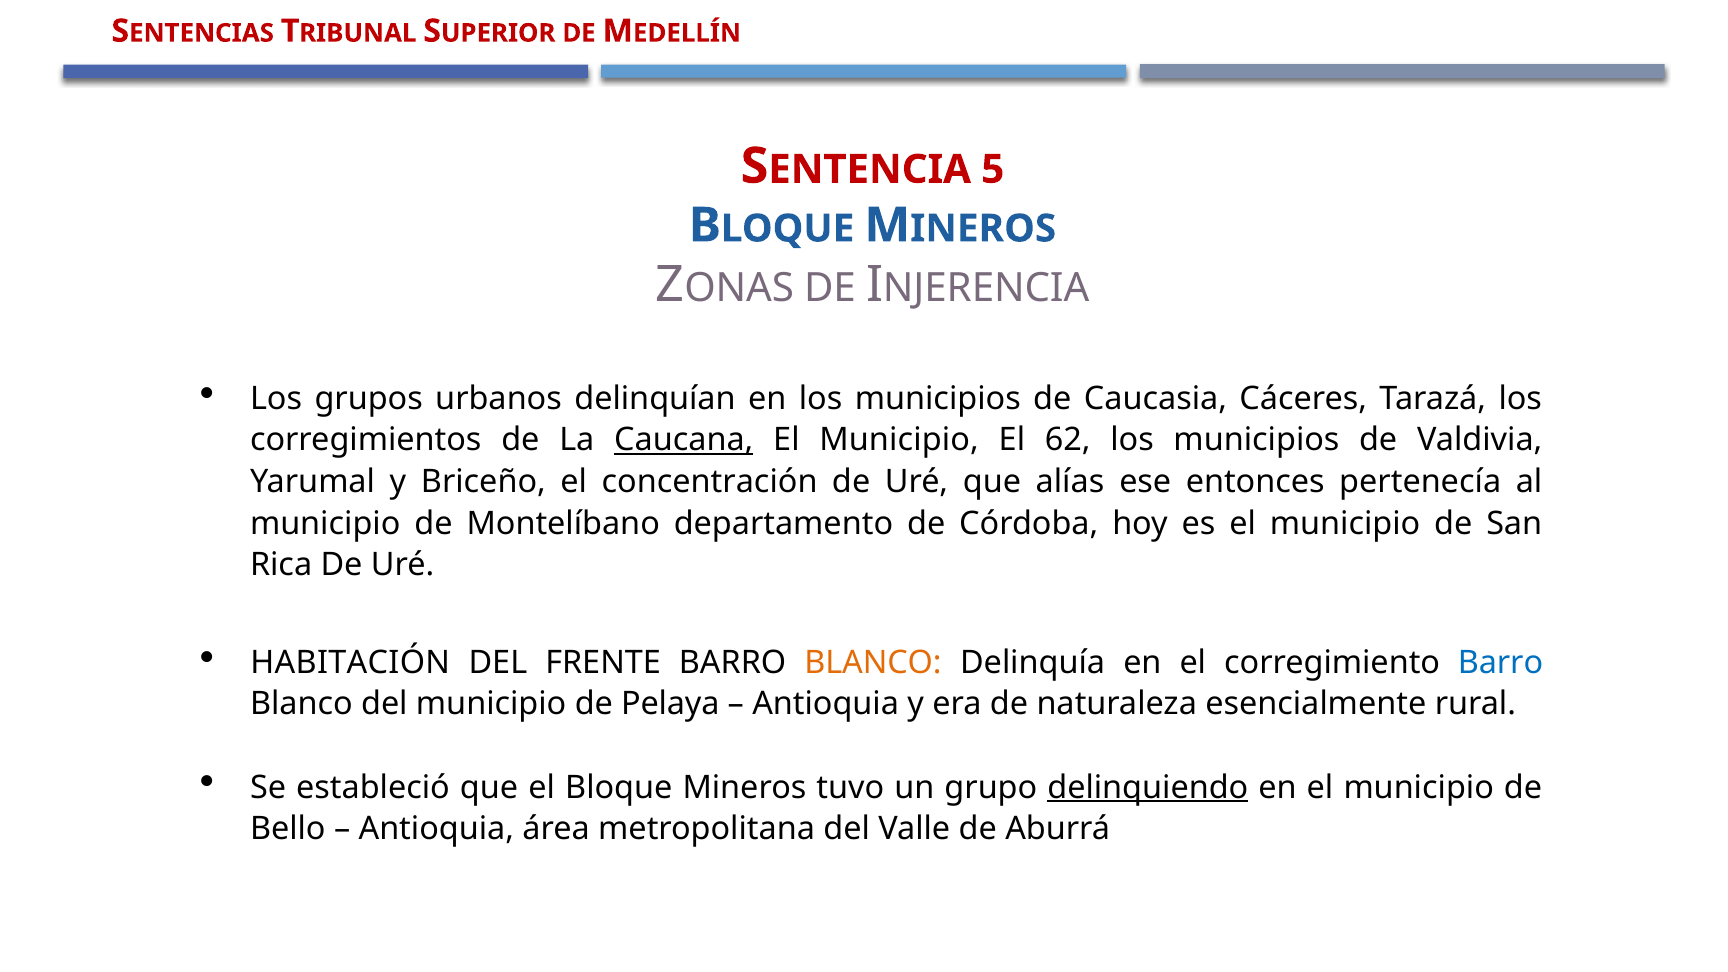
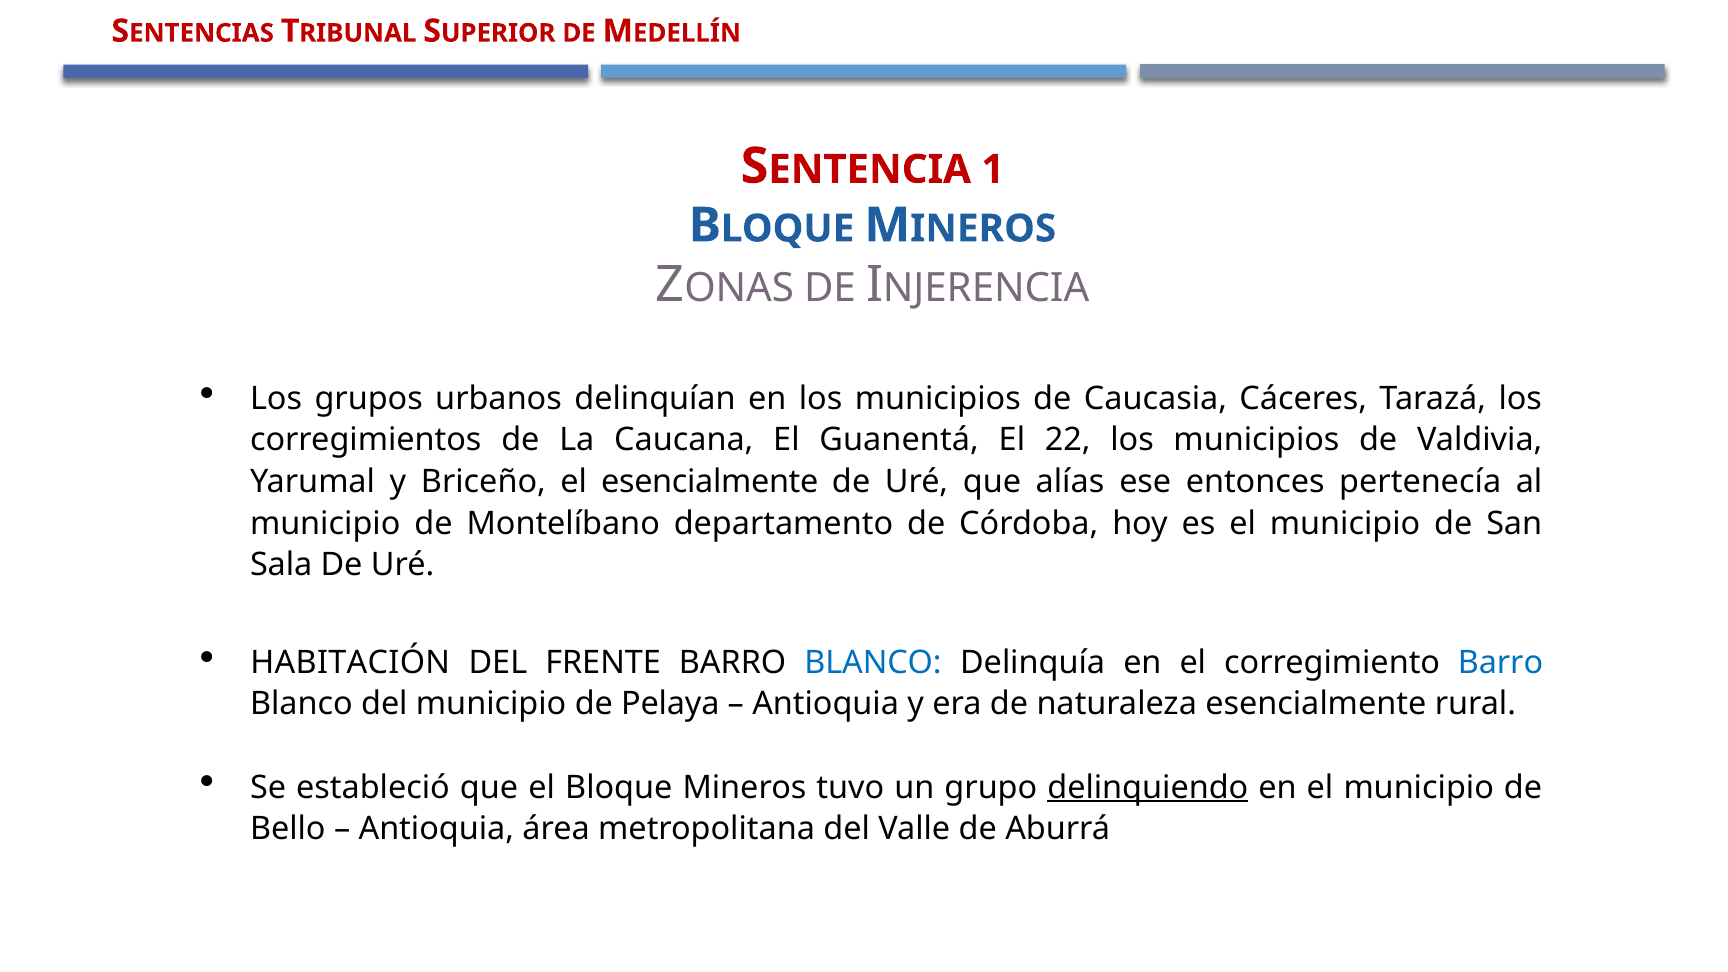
5: 5 -> 1
Caucana underline: present -> none
Municipio at (899, 440): Municipio -> Guanentá
62: 62 -> 22
el concentración: concentración -> esencialmente
Rica: Rica -> Sala
BLANCO at (873, 663) colour: orange -> blue
